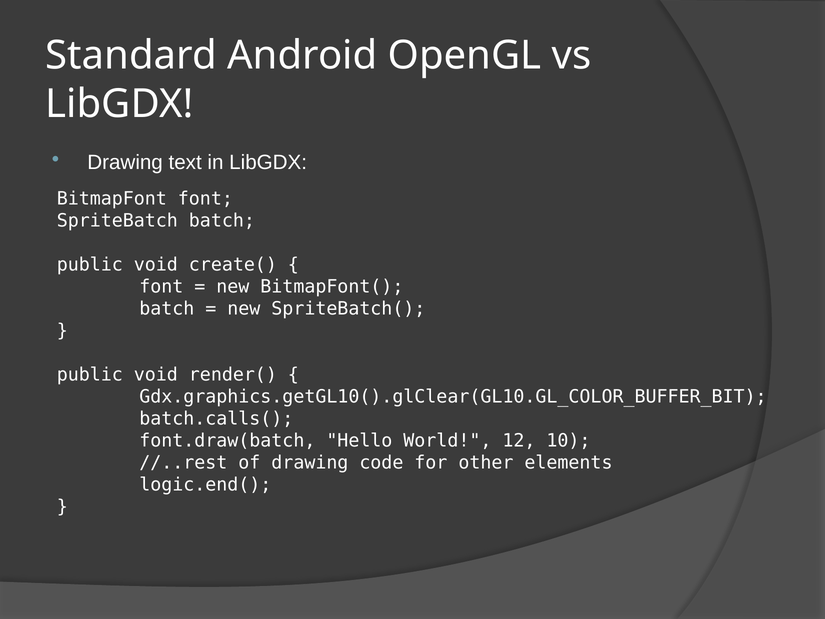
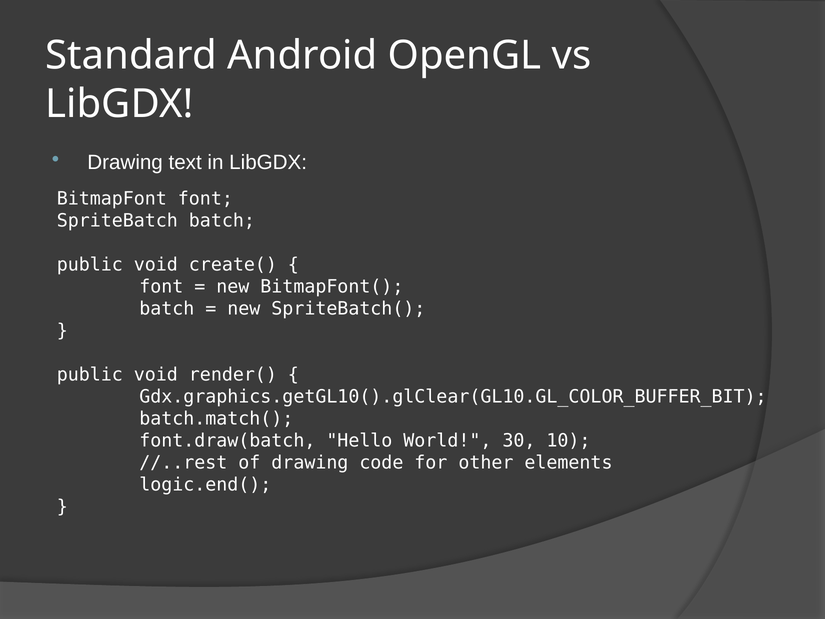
batch.calls(: batch.calls( -> batch.match(
12: 12 -> 30
